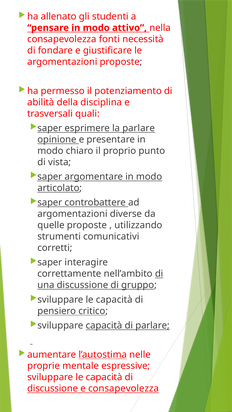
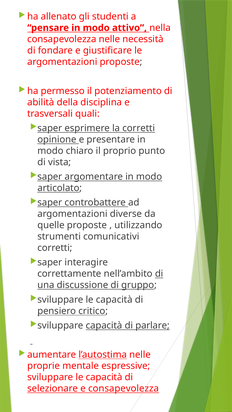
consapevolezza fonti: fonti -> nelle
la parlare: parlare -> corretti
discussione at (53, 389): discussione -> selezionare
